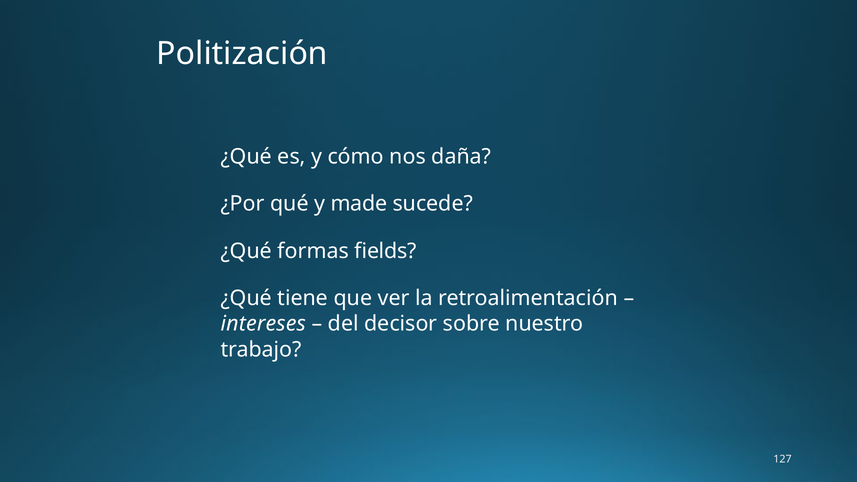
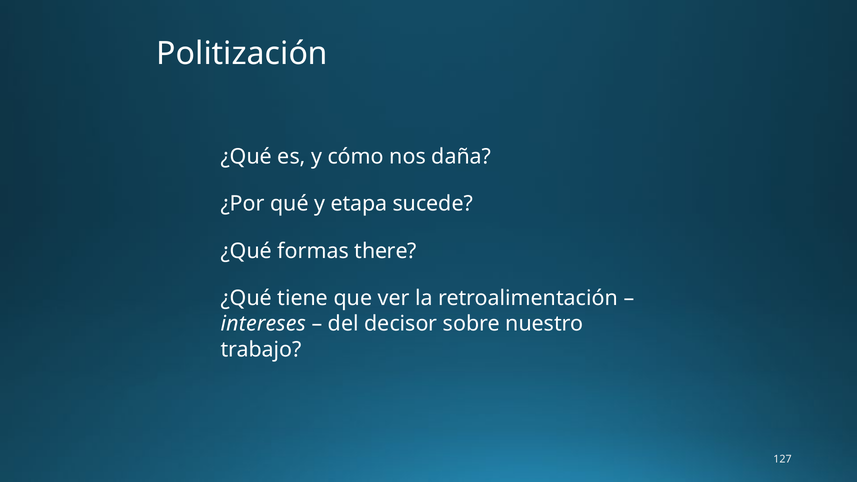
made: made -> etapa
fields: fields -> there
